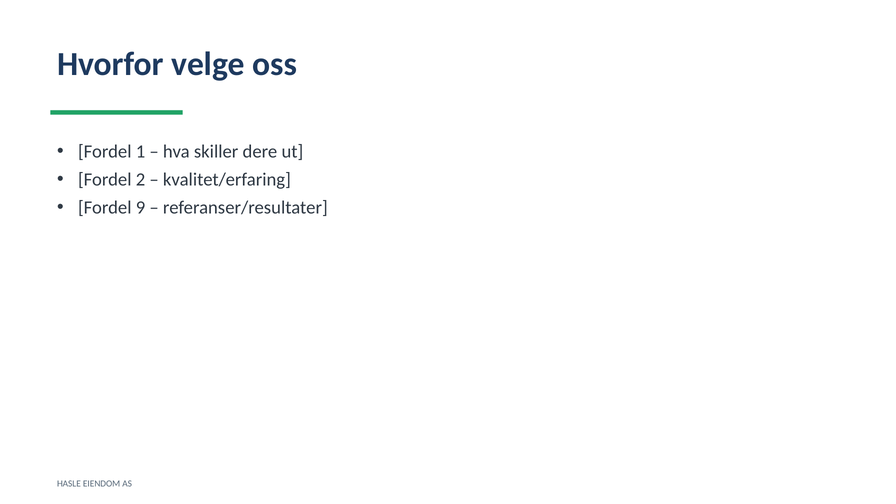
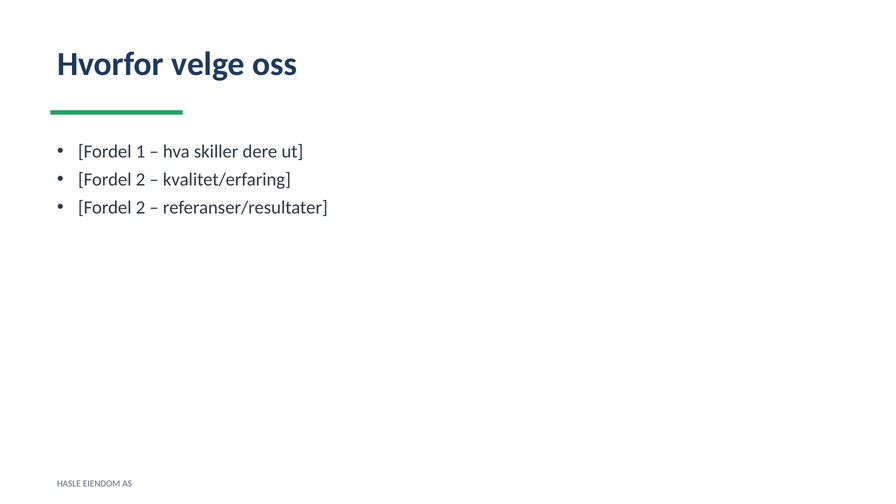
9 at (141, 208): 9 -> 2
